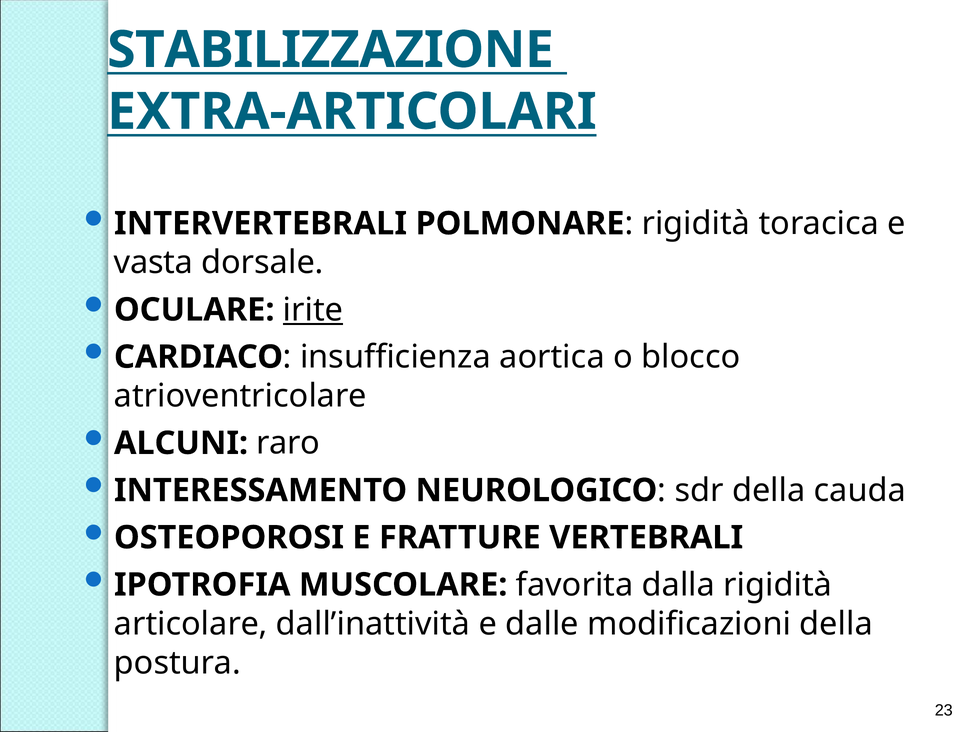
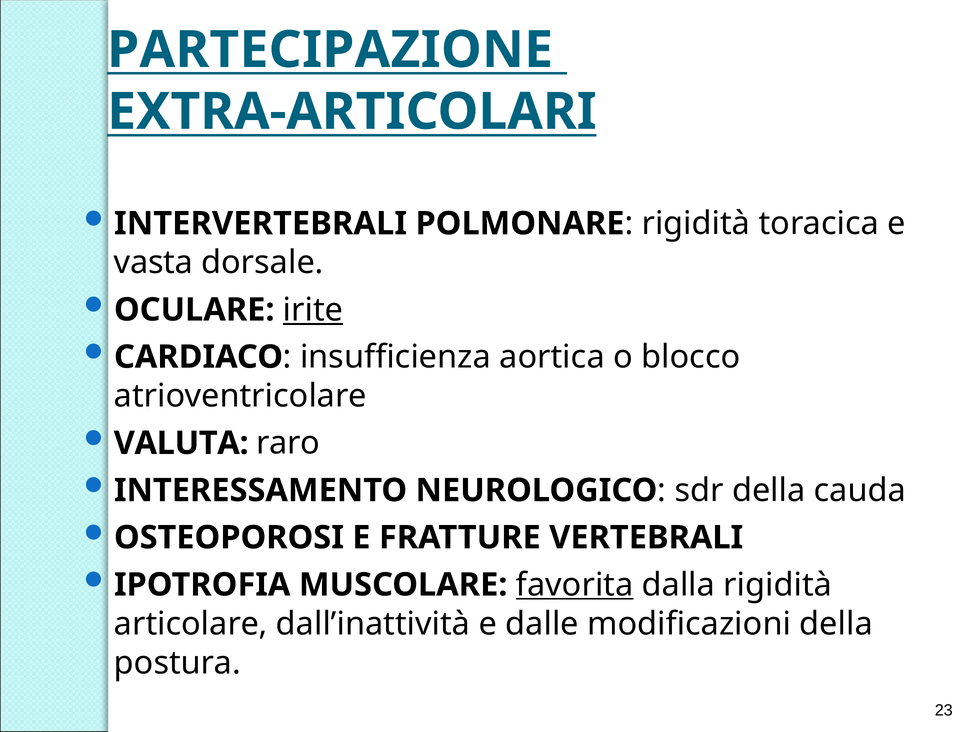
STABILIZZAZIONE: STABILIZZAZIONE -> PARTECIPAZIONE
ALCUNI: ALCUNI -> VALUTA
favorita underline: none -> present
